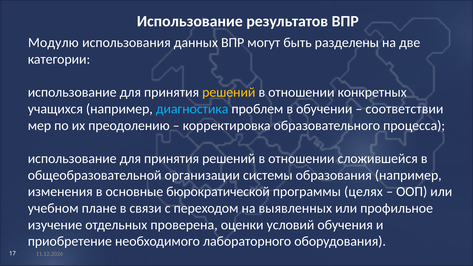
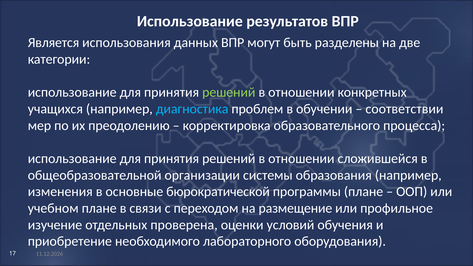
Модулю: Модулю -> Является
решений at (229, 92) colour: yellow -> light green
программы целях: целях -> плане
выявленных: выявленных -> размещение
